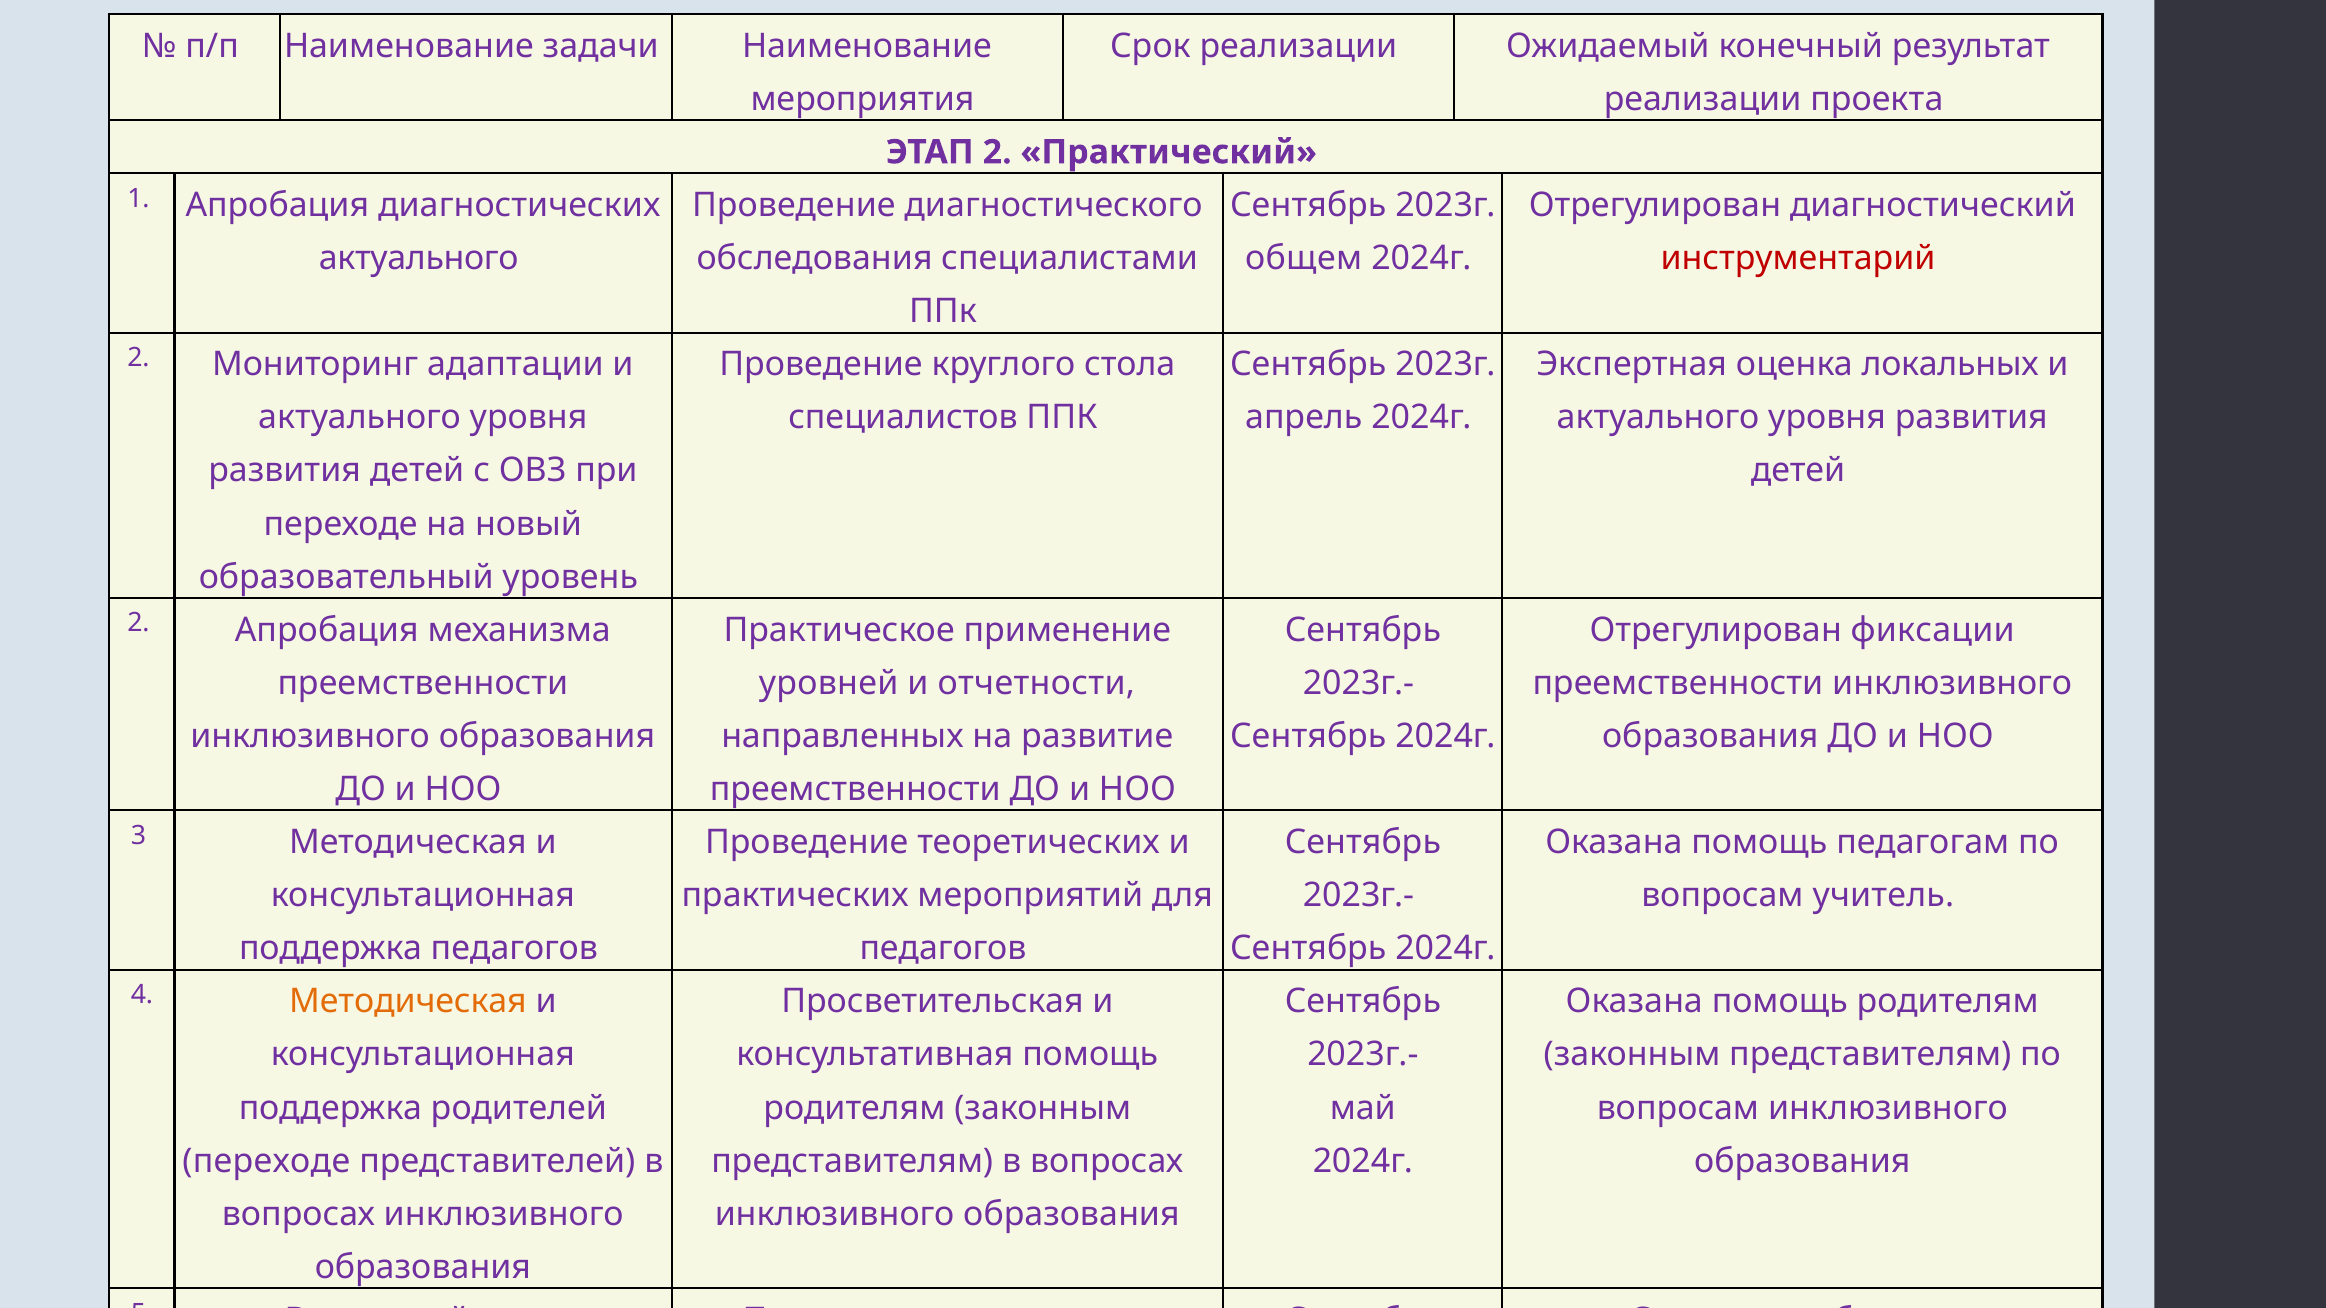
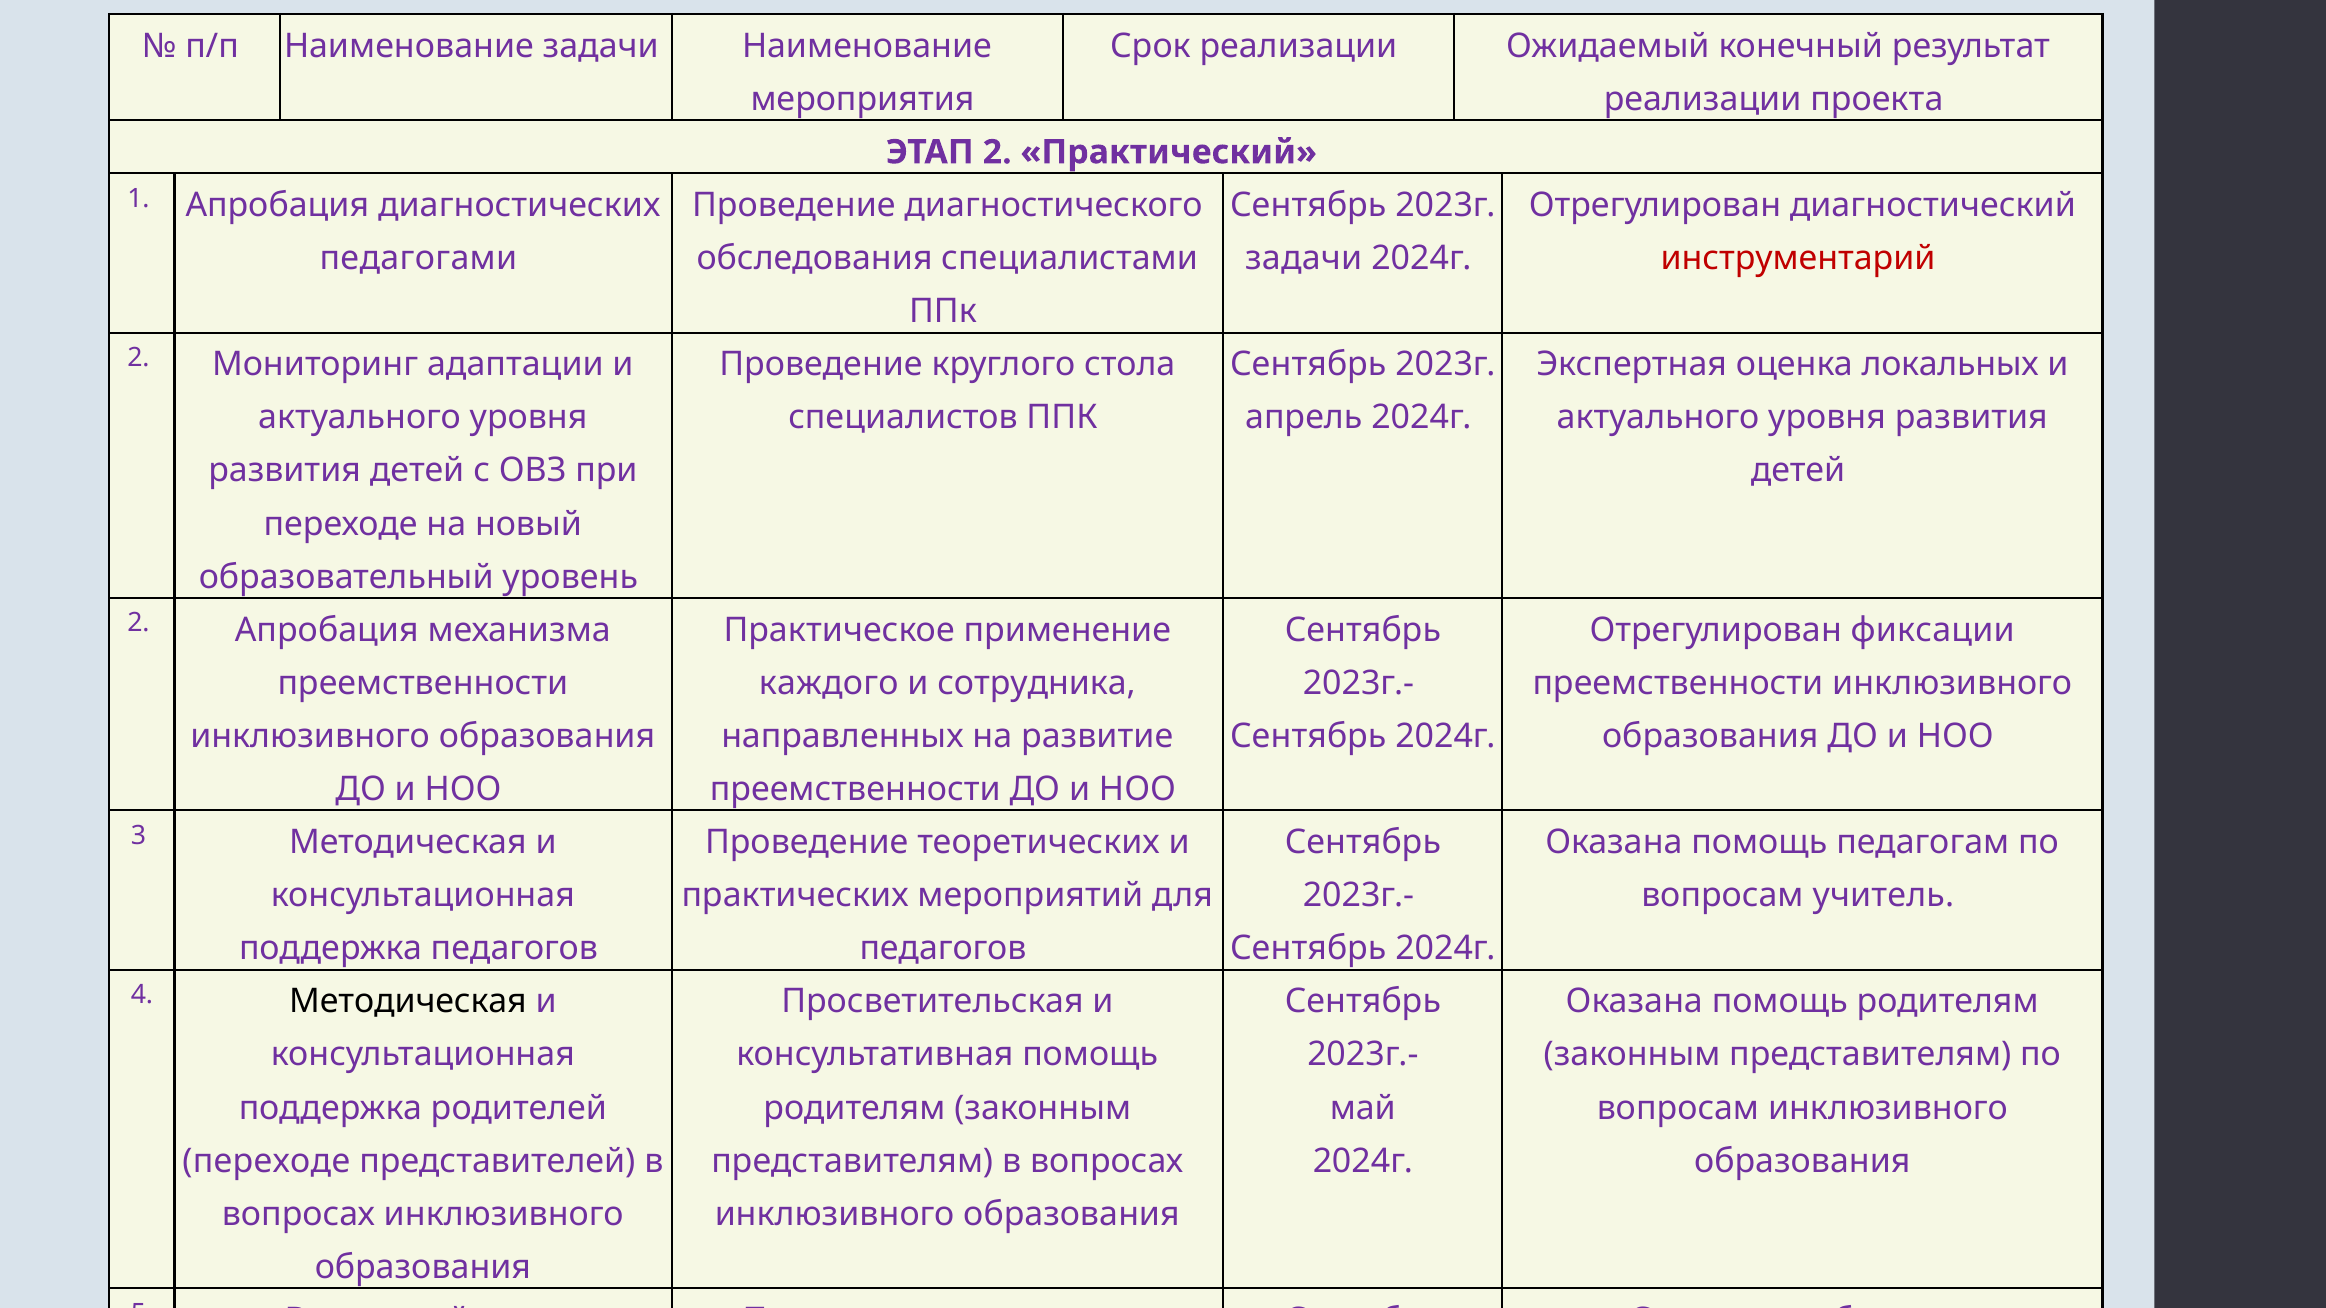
актуального at (419, 258): актуального -> педагогами
общем at (1304, 258): общем -> задачи
уровней: уровней -> каждого
отчетности: отчетности -> сотрудника
Методическая at (408, 1002) colour: orange -> black
